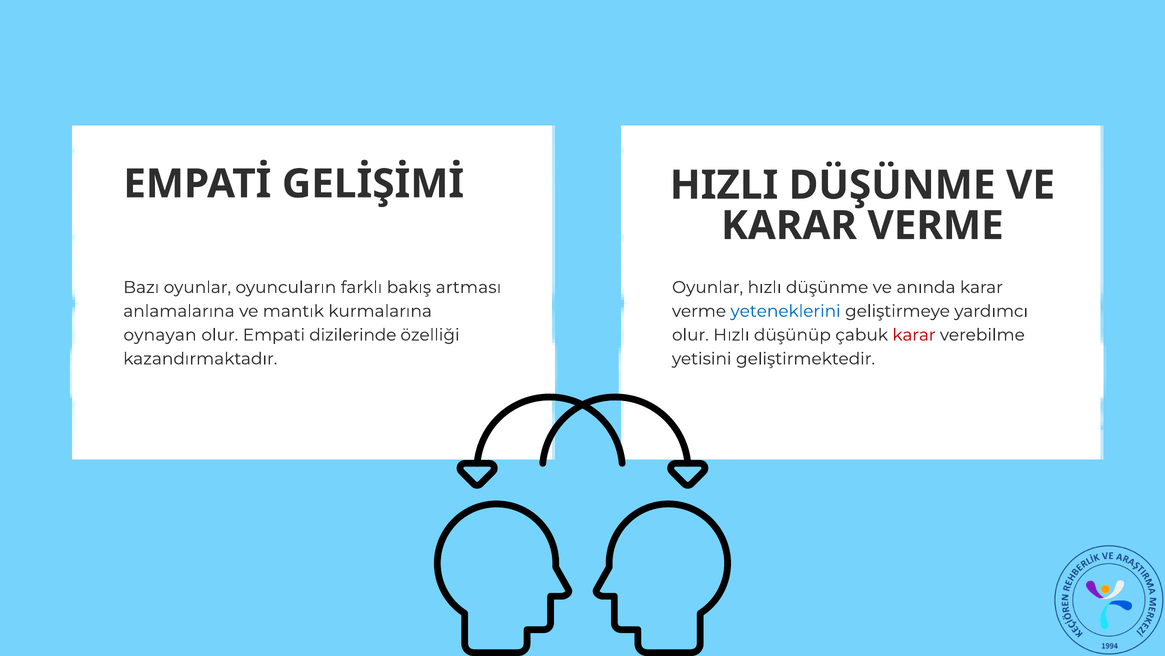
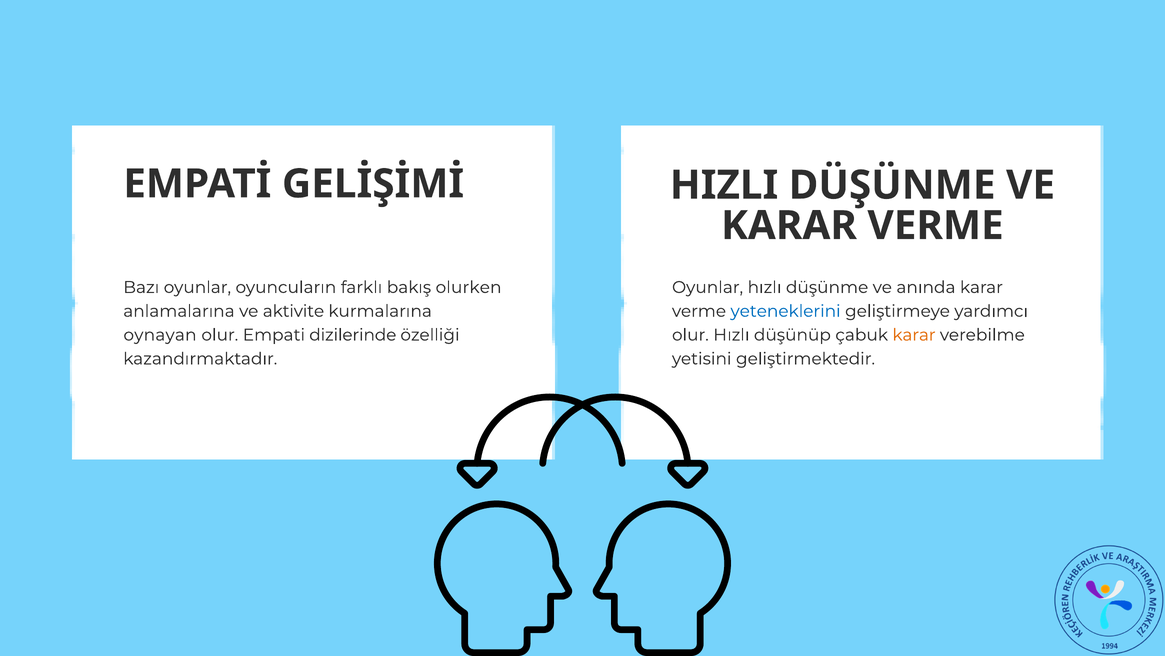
artması: artması -> olurken
mantık: mantık -> aktivite
karar at (914, 335) colour: red -> orange
